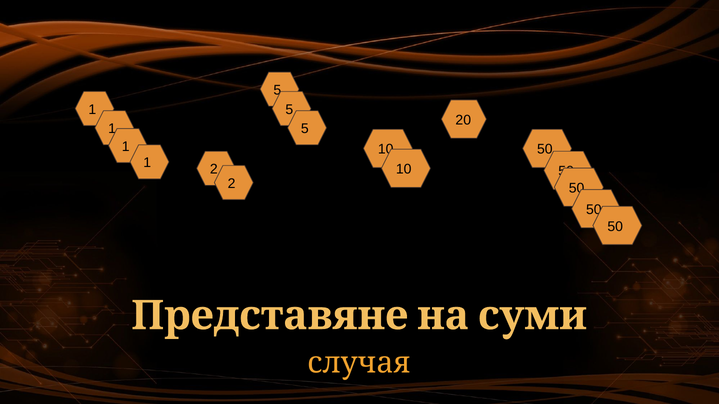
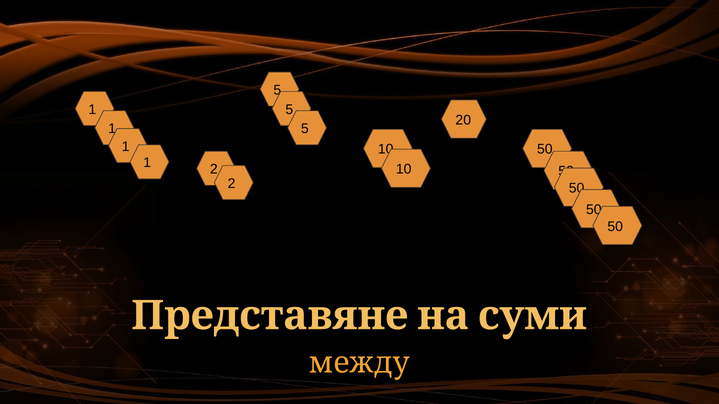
случая: случая -> между
